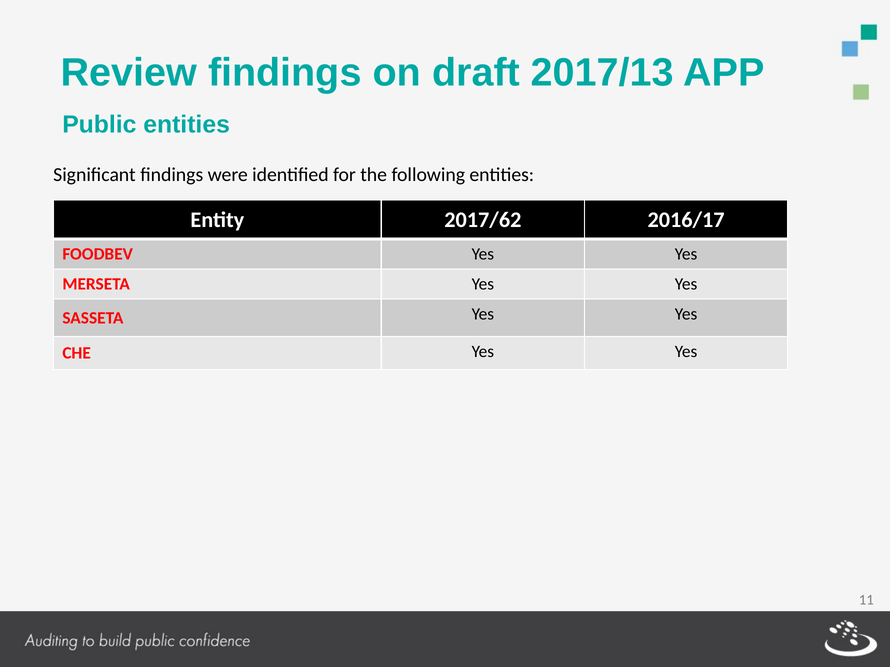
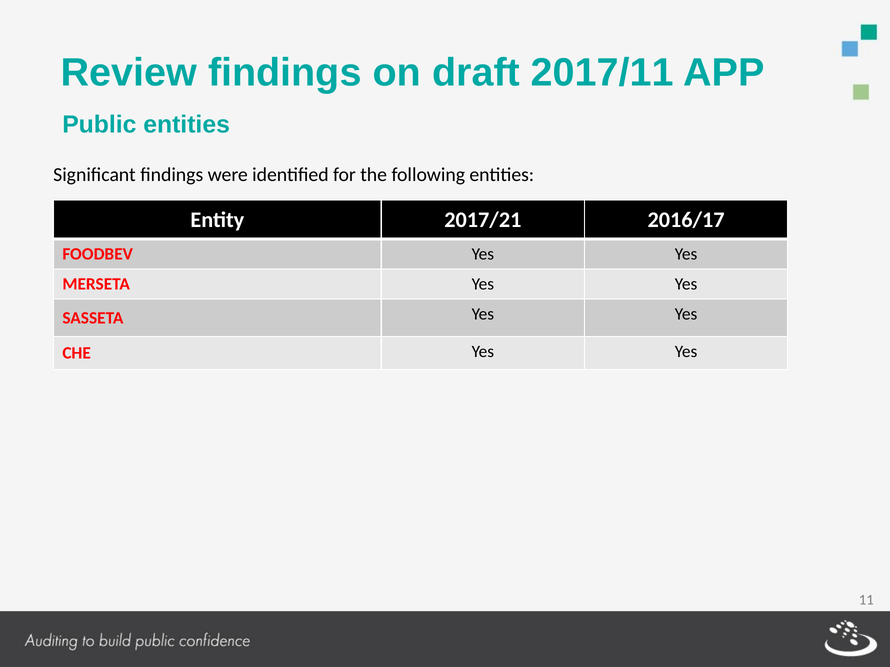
2017/13: 2017/13 -> 2017/11
2017/62: 2017/62 -> 2017/21
